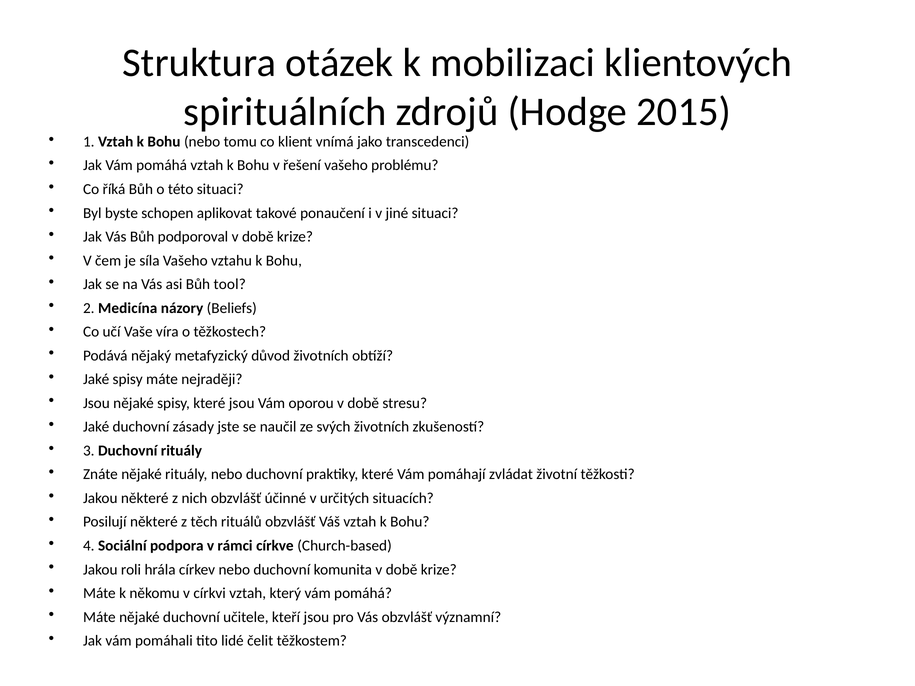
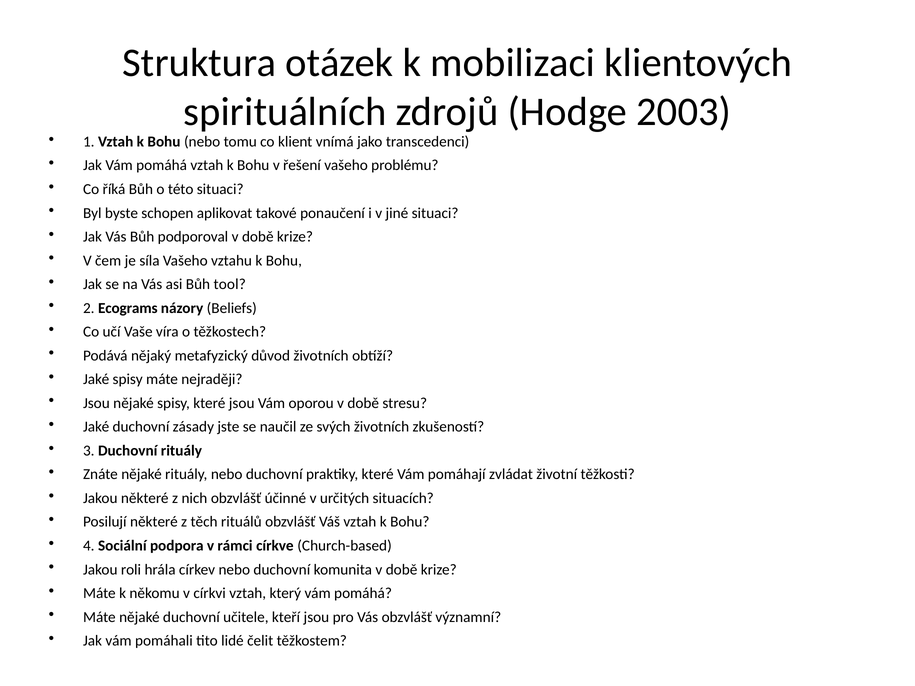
2015: 2015 -> 2003
Medicína: Medicína -> Ecograms
